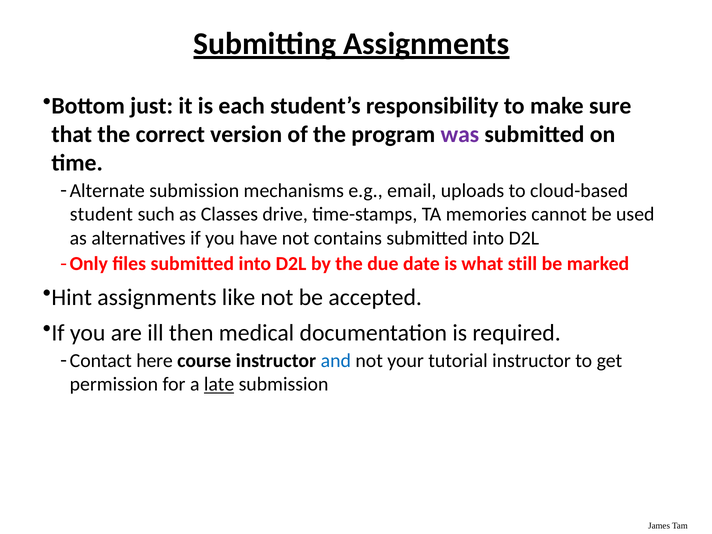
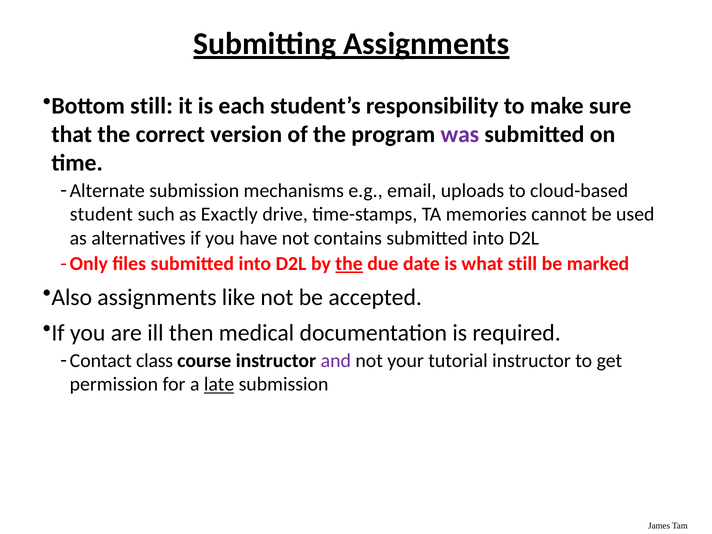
Bottom just: just -> still
Classes: Classes -> Exactly
the at (349, 264) underline: none -> present
Hint: Hint -> Also
here: here -> class
and colour: blue -> purple
